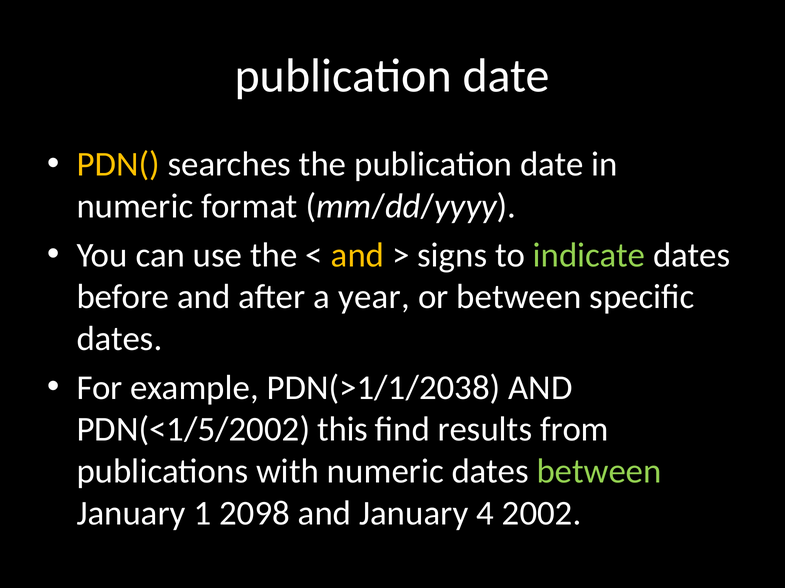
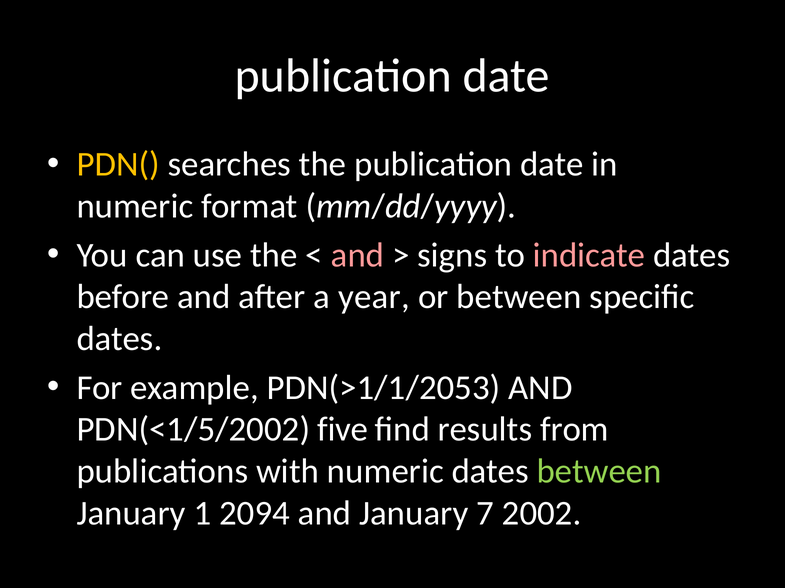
and at (357, 255) colour: yellow -> pink
indicate colour: light green -> pink
PDN(>1/1/2038: PDN(>1/1/2038 -> PDN(>1/1/2053
this: this -> five
2098: 2098 -> 2094
4: 4 -> 7
